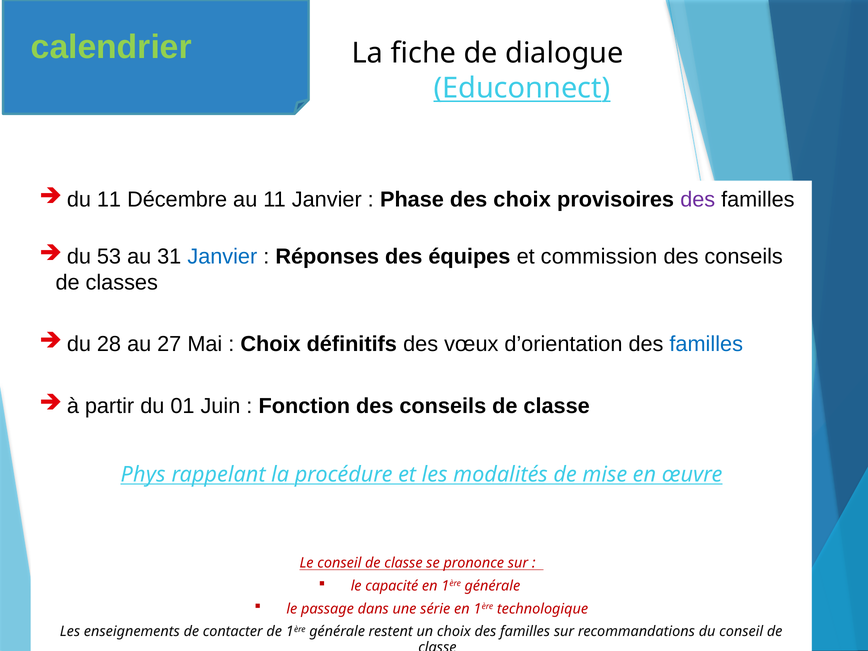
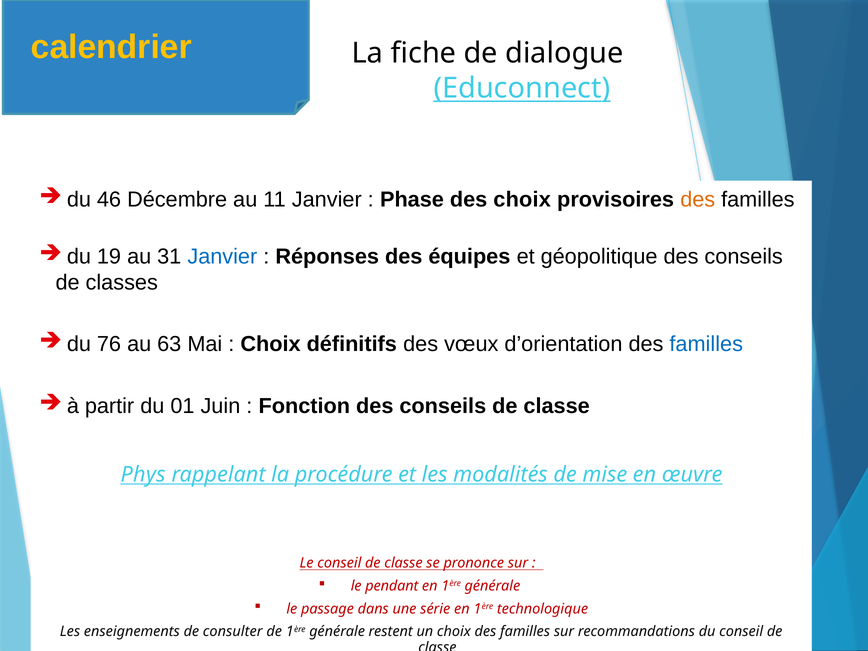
calendrier colour: light green -> yellow
du 11: 11 -> 46
des at (698, 200) colour: purple -> orange
53: 53 -> 19
commission: commission -> géopolitique
28: 28 -> 76
27: 27 -> 63
capacité: capacité -> pendant
contacter: contacter -> consulter
